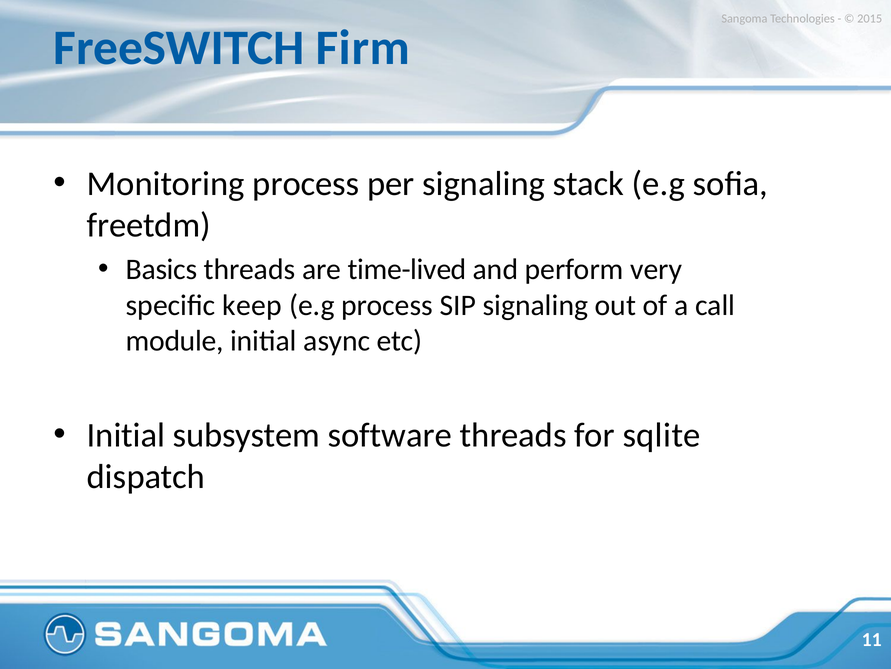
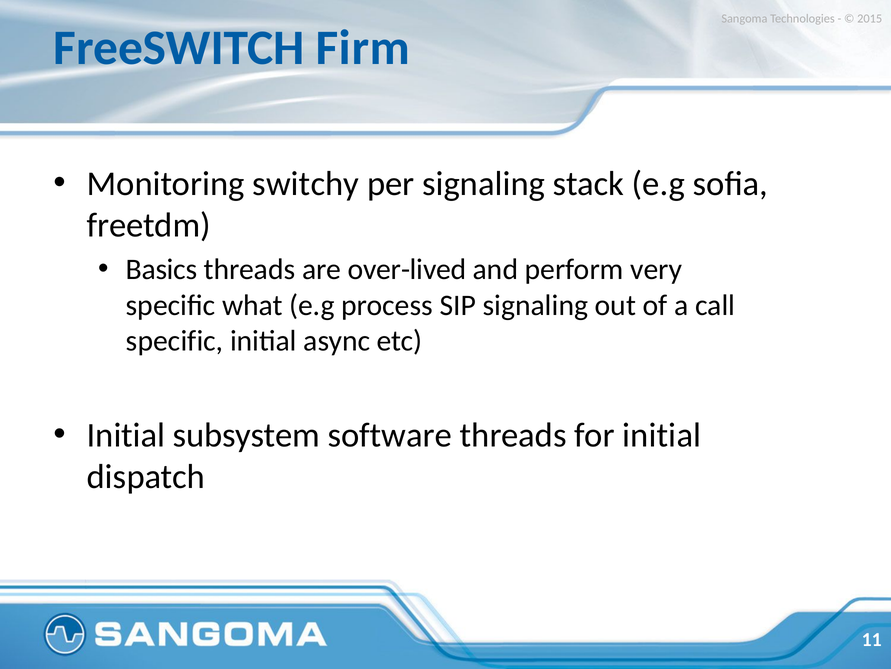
Monitoring process: process -> switchy
time-lived: time-lived -> over-lived
keep: keep -> what
module at (175, 340): module -> specific
for sqlite: sqlite -> initial
